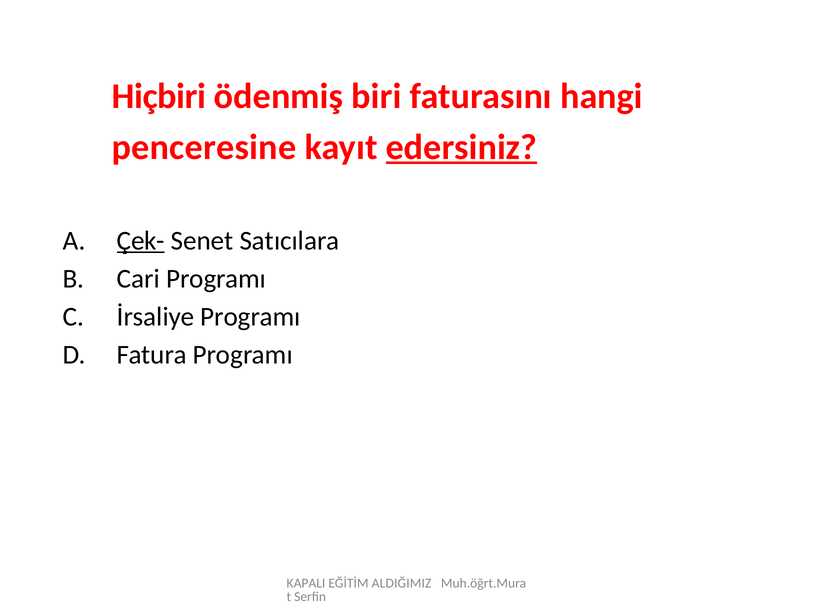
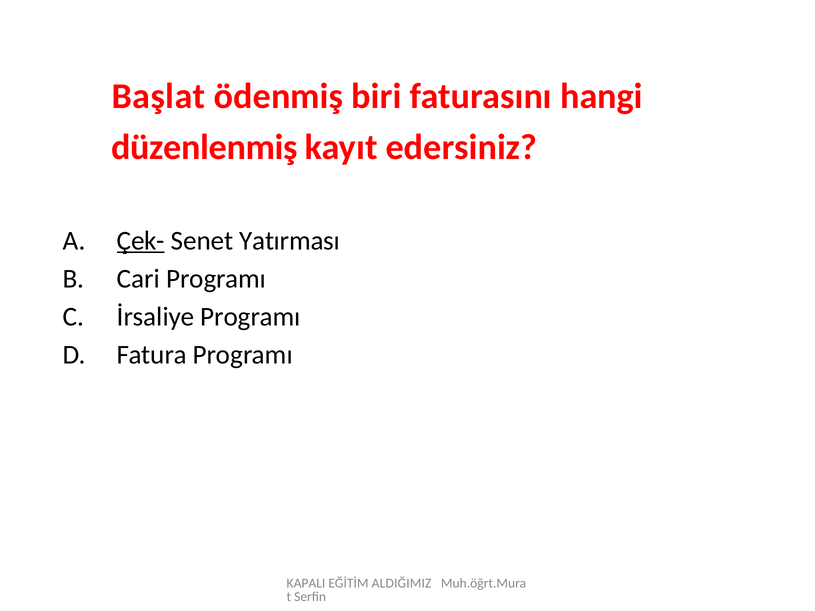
Hiçbiri: Hiçbiri -> Başlat
penceresine: penceresine -> düzenlenmiş
edersiniz underline: present -> none
Satıcılara: Satıcılara -> Yatırması
